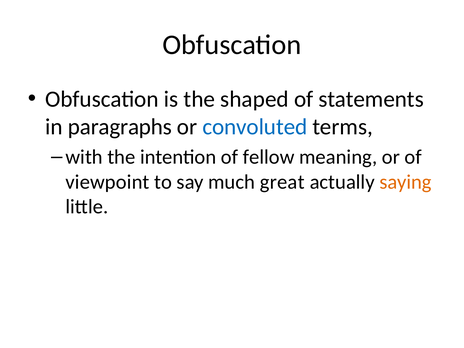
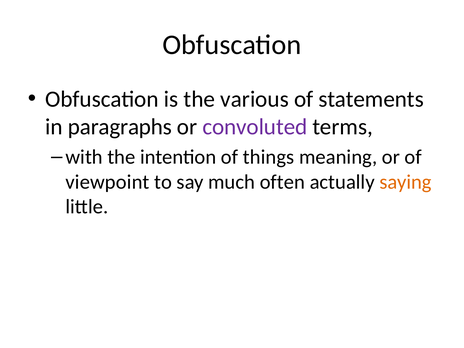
shaped: shaped -> various
convoluted colour: blue -> purple
fellow: fellow -> things
great: great -> often
